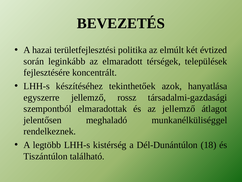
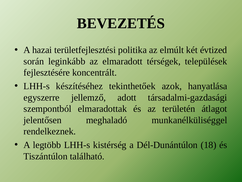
rossz: rossz -> adott
az jellemző: jellemző -> területén
